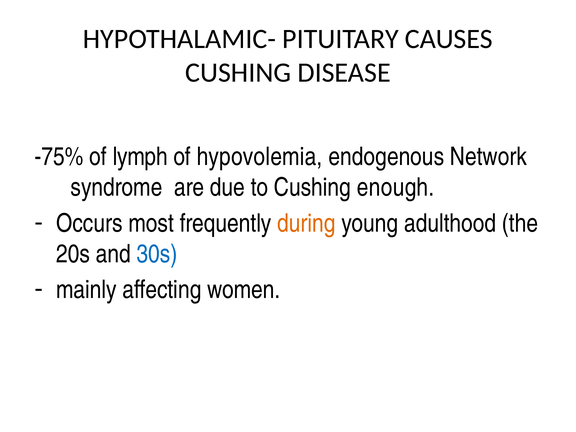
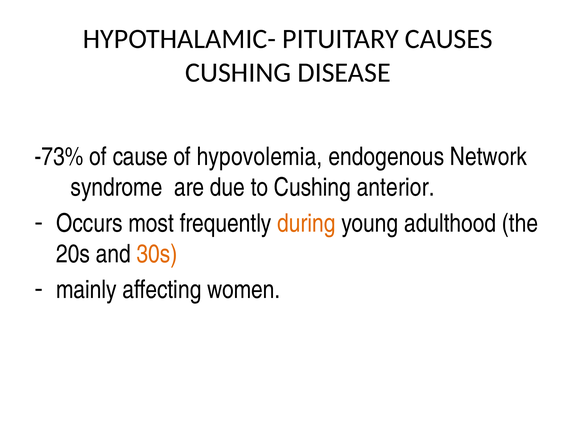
-75%: -75% -> -73%
lymph: lymph -> cause
enough: enough -> anterior
30s colour: blue -> orange
